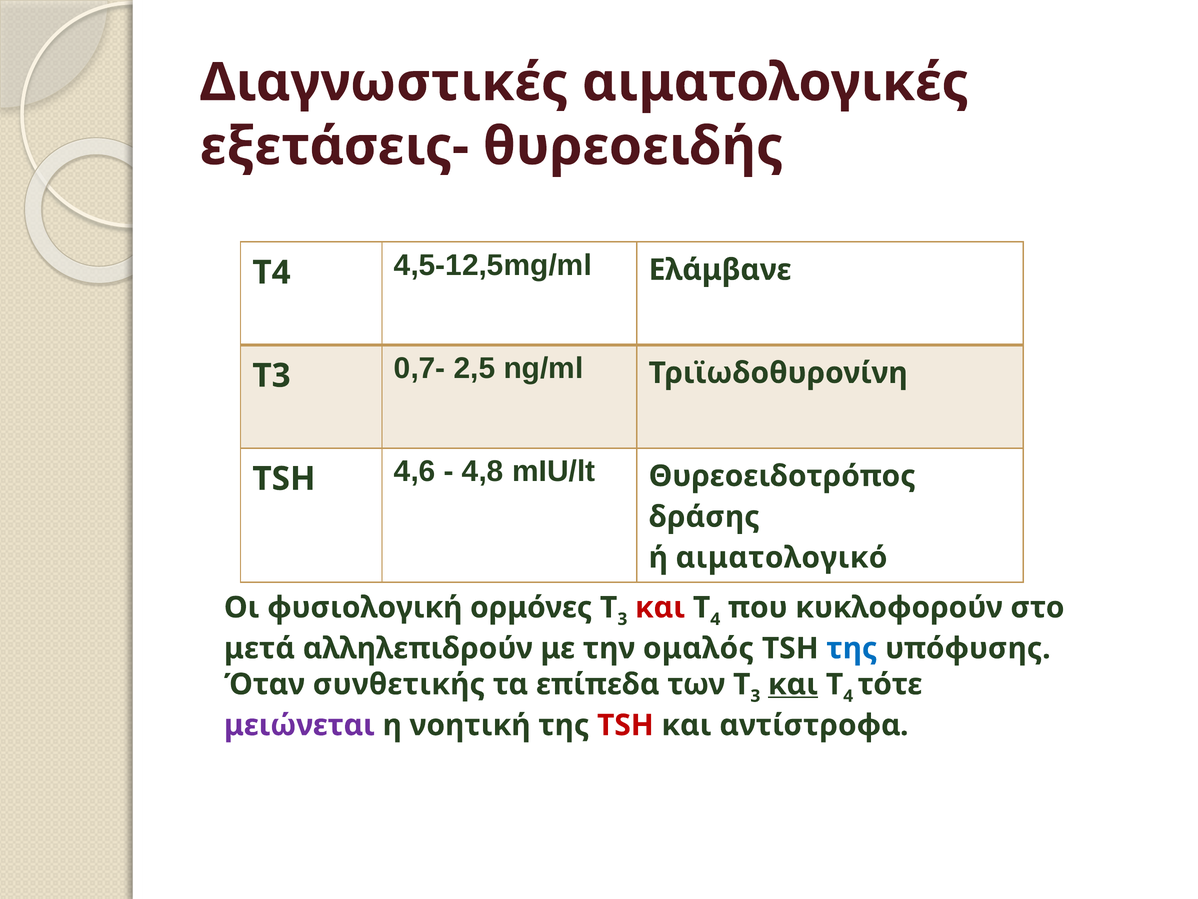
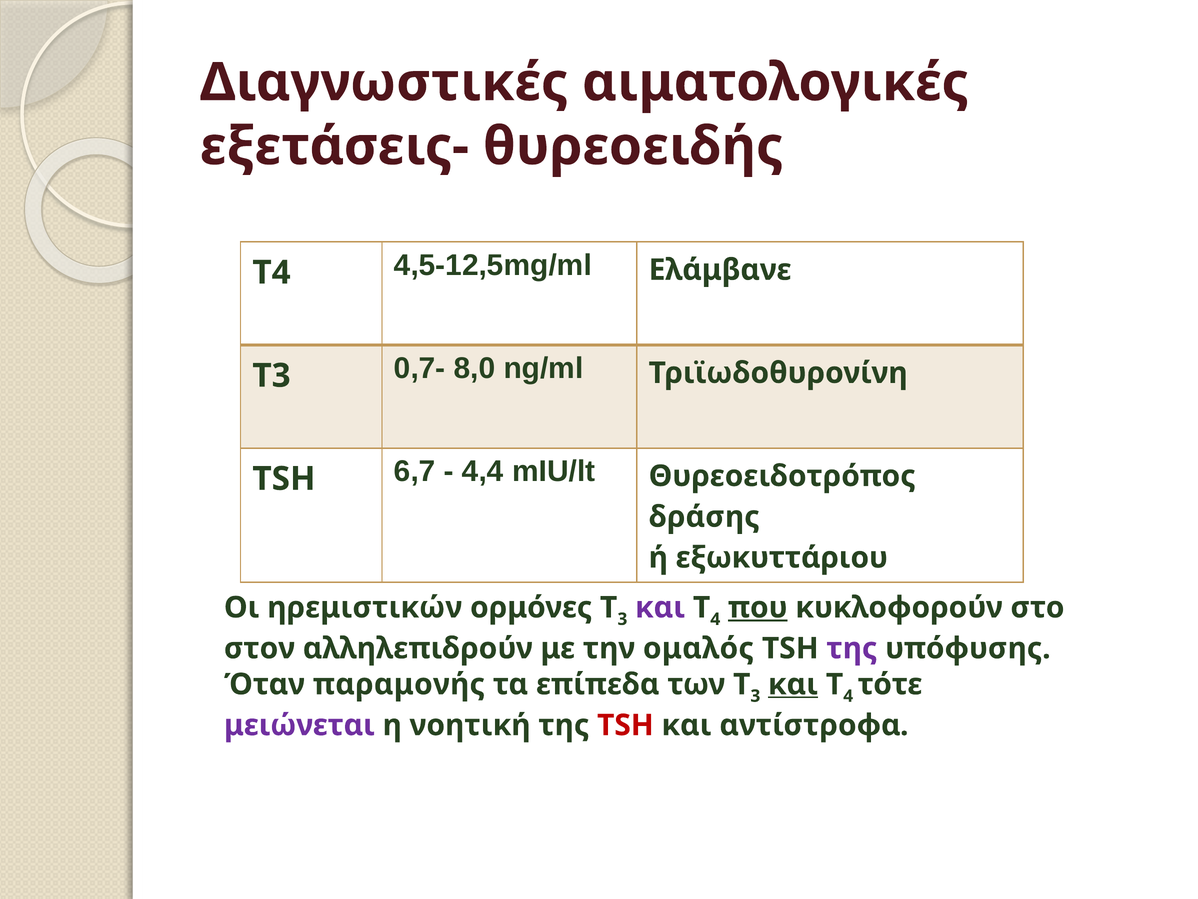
2,5: 2,5 -> 8,0
4,6: 4,6 -> 6,7
4,8: 4,8 -> 4,4
αιματολογικό: αιματολογικό -> εξωκυττάριου
φυσιολογική: φυσιολογική -> ηρεμιστικών
και at (660, 607) colour: red -> purple
που underline: none -> present
μετά: μετά -> στον
της at (852, 648) colour: blue -> purple
συνθετικής: συνθετικής -> παραμονής
